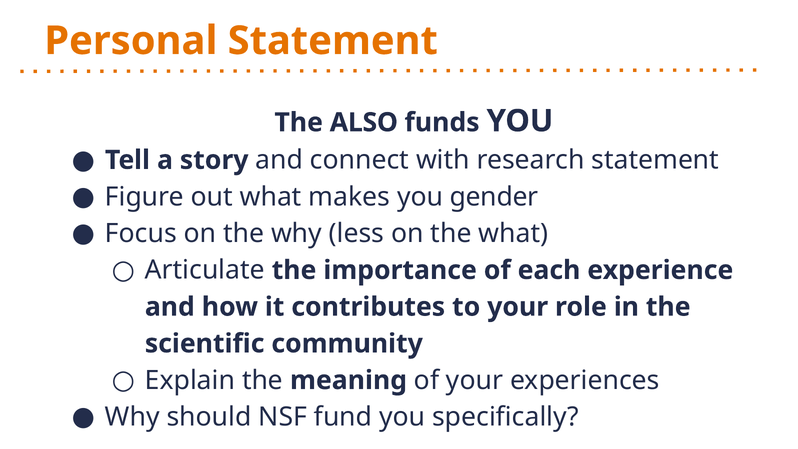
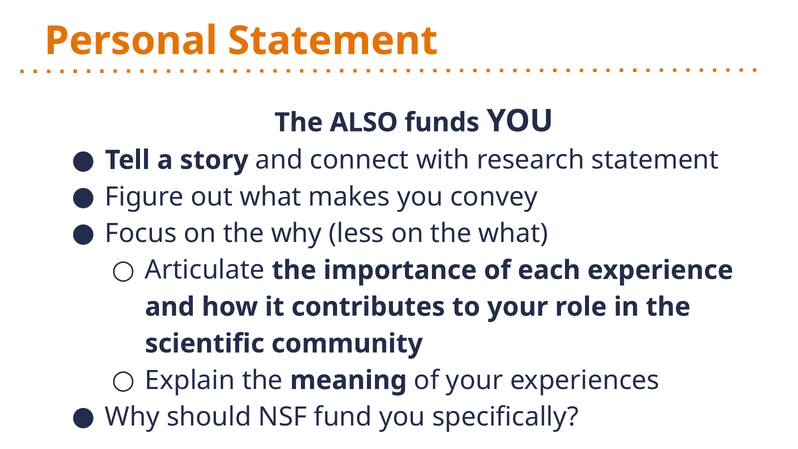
gender: gender -> convey
